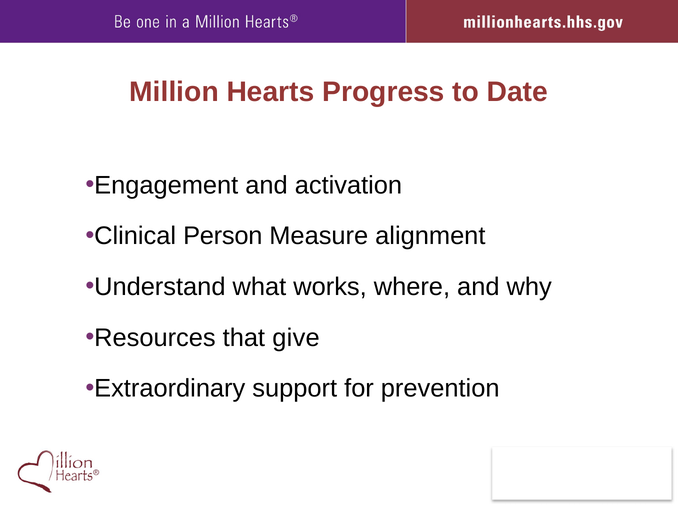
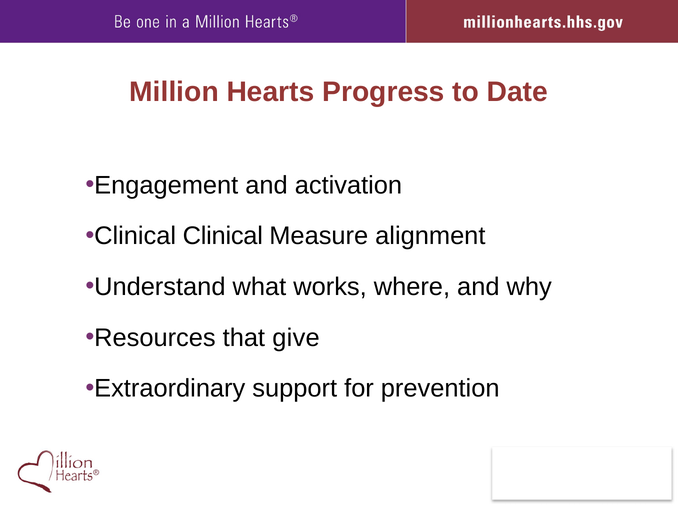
Clinical Person: Person -> Clinical
